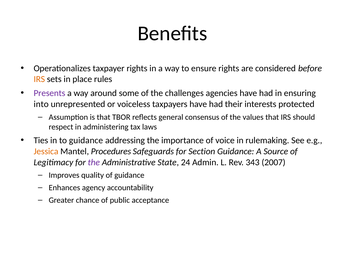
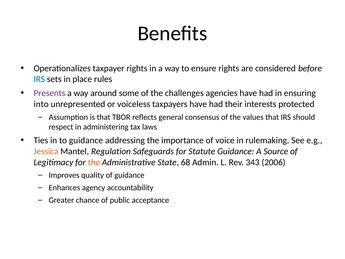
IRS at (39, 79) colour: orange -> blue
Procedures: Procedures -> Regulation
Section: Section -> Statute
the at (94, 162) colour: purple -> orange
24: 24 -> 68
2007: 2007 -> 2006
